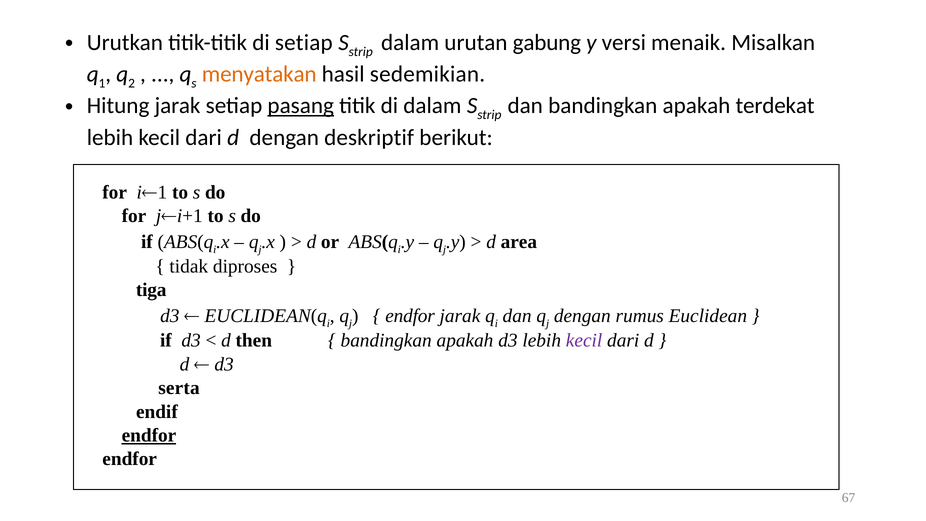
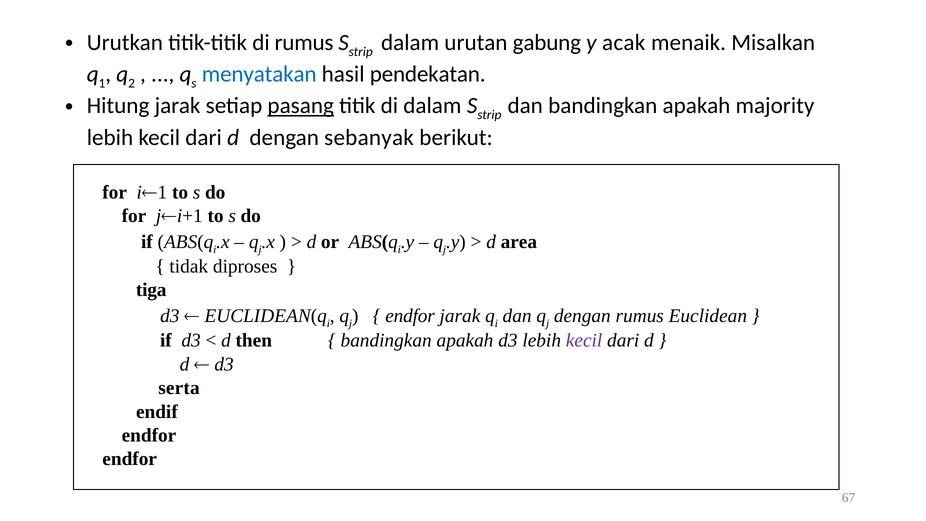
di setiap: setiap -> rumus
versi: versi -> acak
menyatakan colour: orange -> blue
sedemikian: sedemikian -> pendekatan
terdekat: terdekat -> majority
deskriptif: deskriptif -> sebanyak
endfor at (149, 435) underline: present -> none
